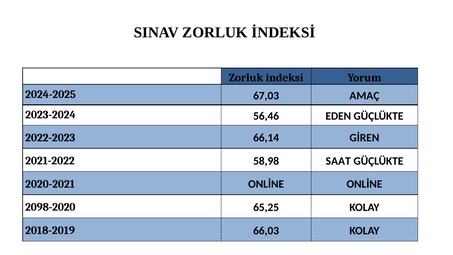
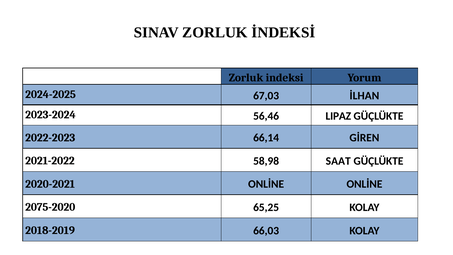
AMAÇ: AMAÇ -> İLHAN
EDEN: EDEN -> LIPAZ
2098-2020: 2098-2020 -> 2075-2020
